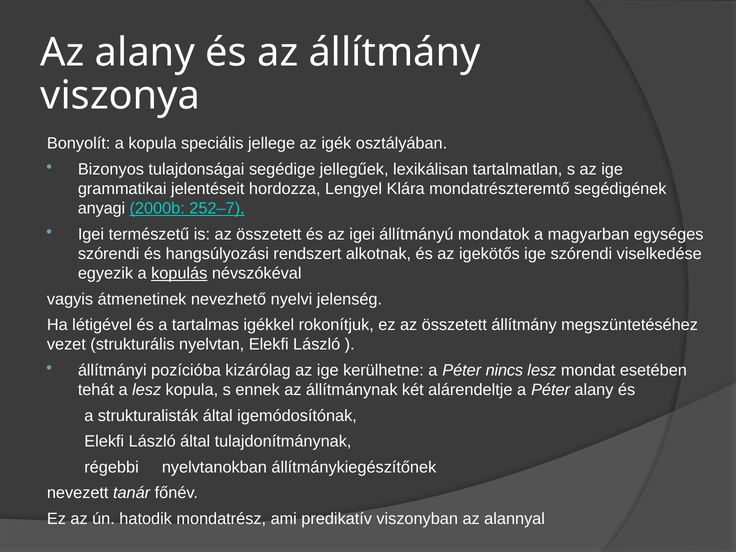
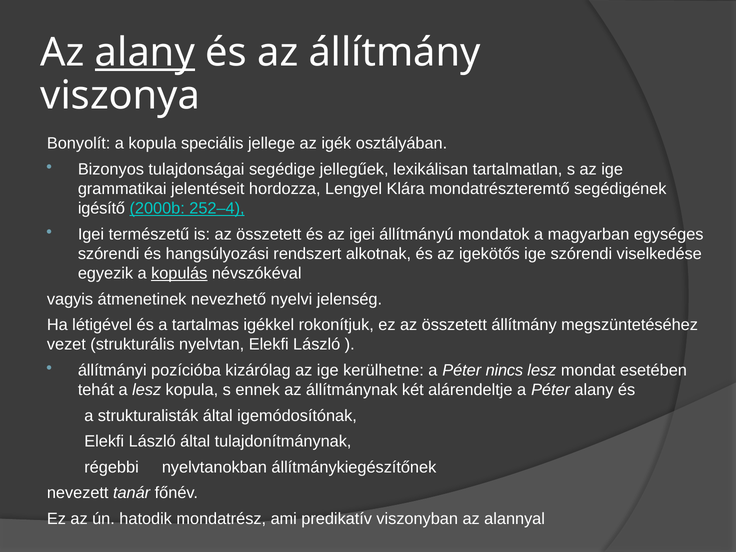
alany at (145, 52) underline: none -> present
anyagi: anyagi -> igésítő
252–7: 252–7 -> 252–4
